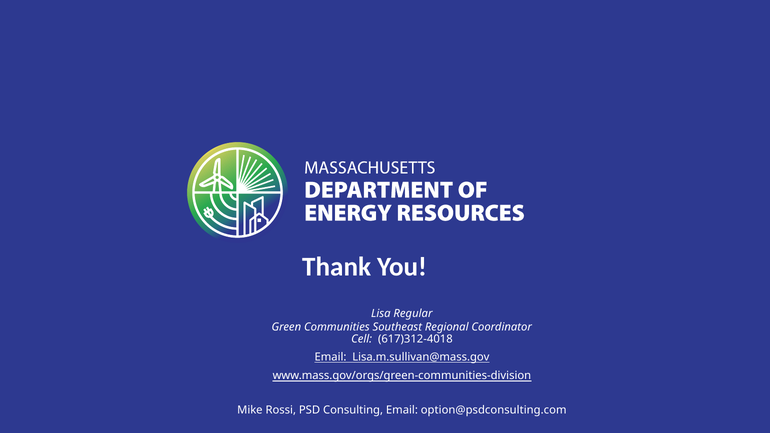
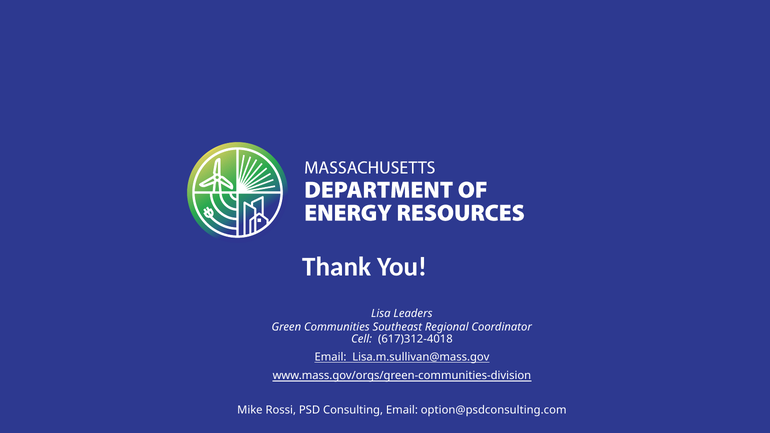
Regular: Regular -> Leaders
